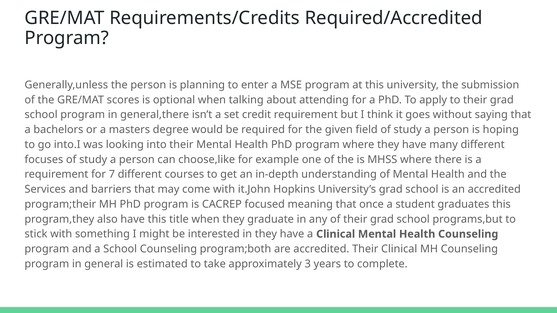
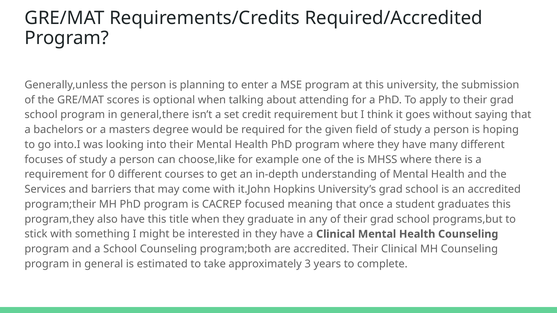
7: 7 -> 0
